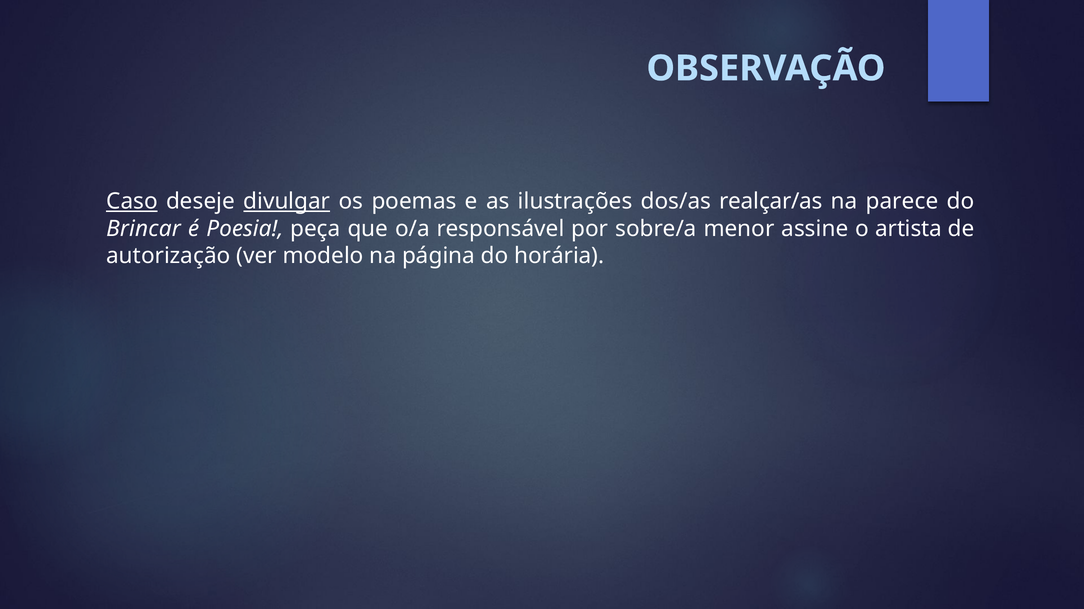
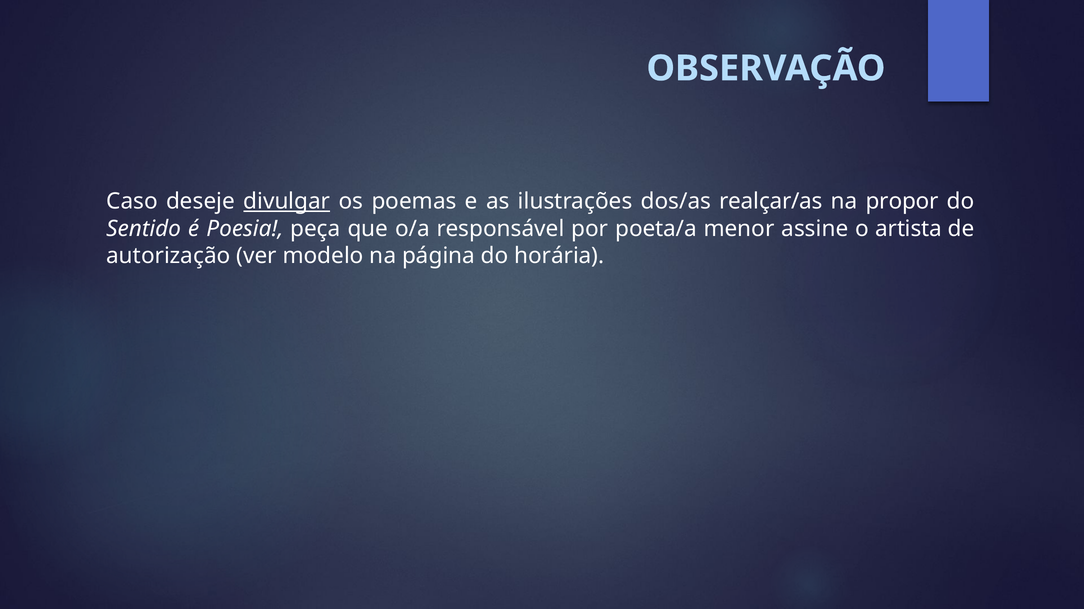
Caso underline: present -> none
parece: parece -> propor
Brincar: Brincar -> Sentido
sobre/a: sobre/a -> poeta/a
